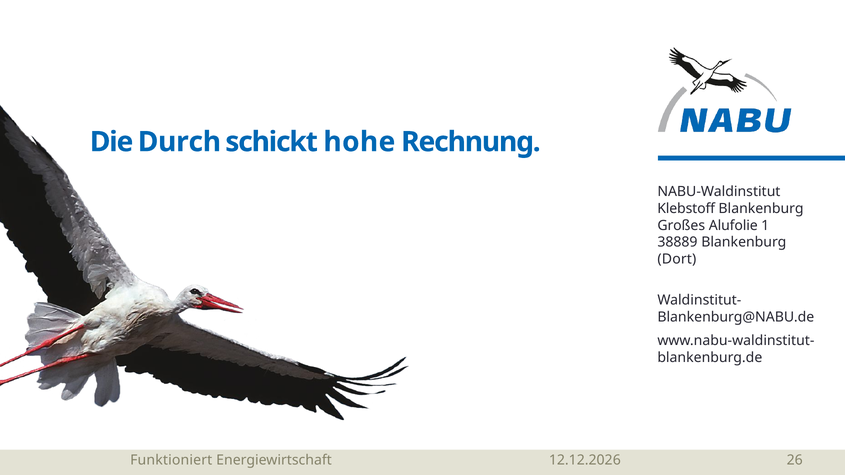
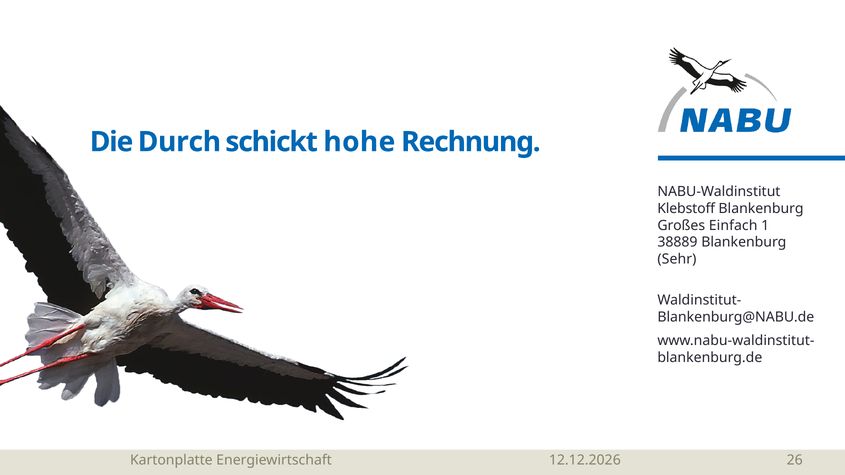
Alufolie: Alufolie -> Einfach
Dort: Dort -> Sehr
Funktioniert: Funktioniert -> Kartonplatte
